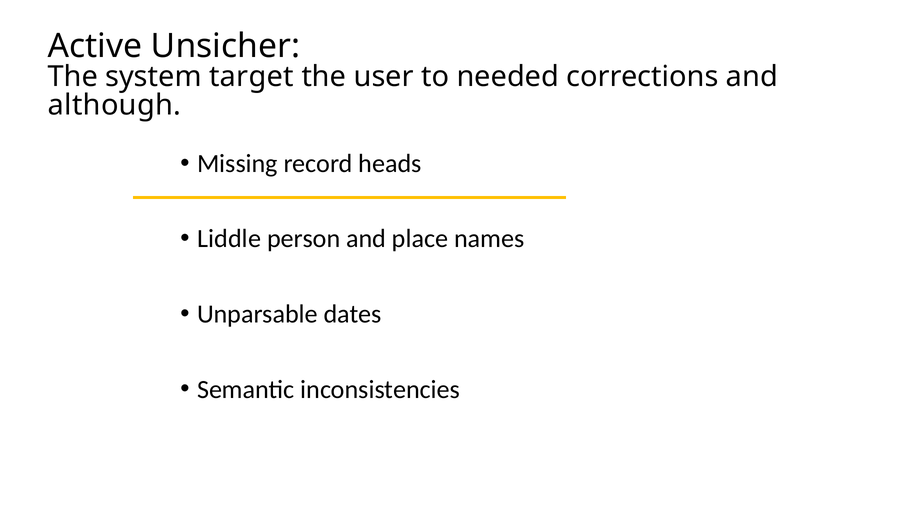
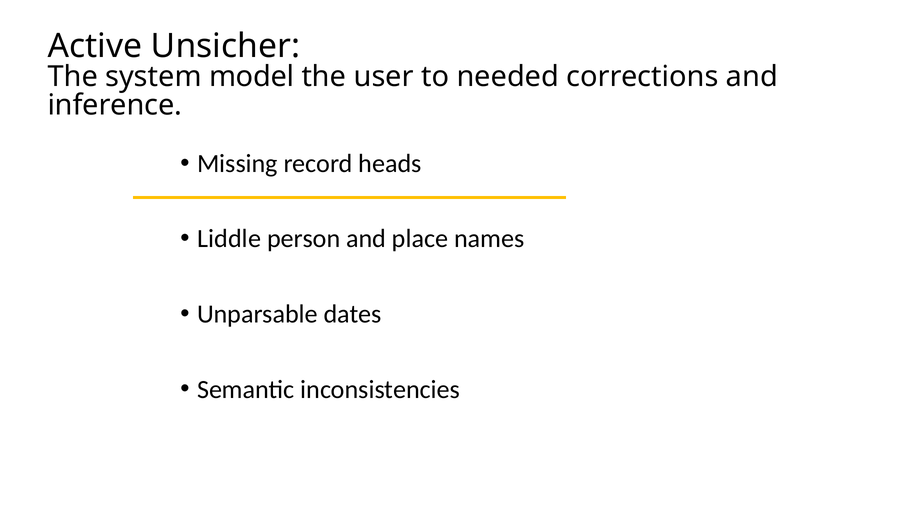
target: target -> model
although: although -> inference
